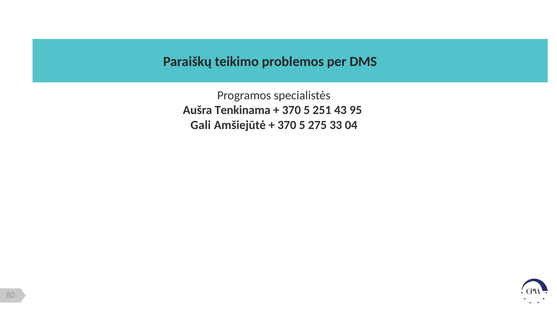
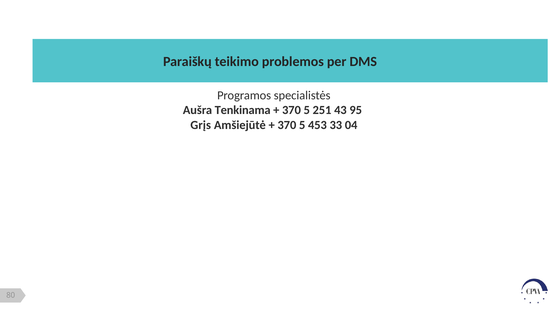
Gali: Gali -> Grįs
275: 275 -> 453
